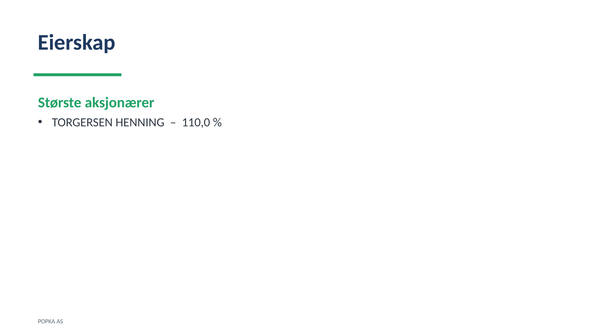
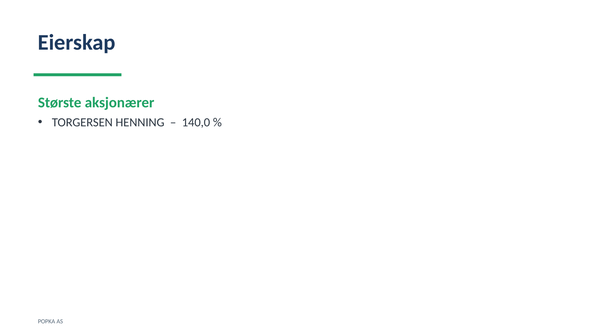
110,0: 110,0 -> 140,0
